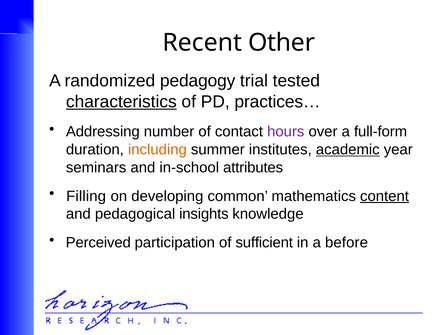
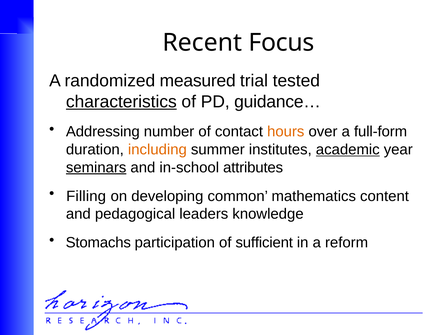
Other: Other -> Focus
pedagogy: pedagogy -> measured
practices…: practices… -> guidance…
hours colour: purple -> orange
seminars underline: none -> present
content underline: present -> none
insights: insights -> leaders
Perceived: Perceived -> Stomachs
before: before -> reform
